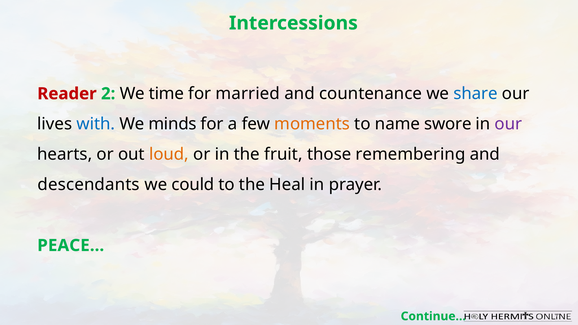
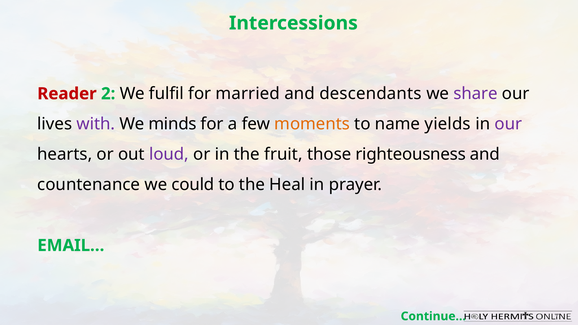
time: time -> fulfil
countenance: countenance -> descendants
share colour: blue -> purple
with colour: blue -> purple
swore: swore -> yields
loud colour: orange -> purple
remembering: remembering -> righteousness
descendants: descendants -> countenance
PEACE…: PEACE… -> EMAIL…
